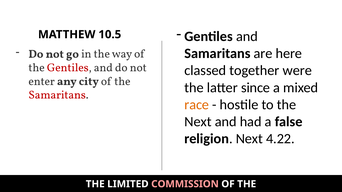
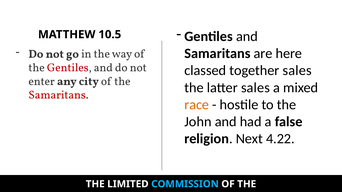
together were: were -> sales
latter since: since -> sales
Next at (198, 122): Next -> John
COMMISSION colour: pink -> light blue
